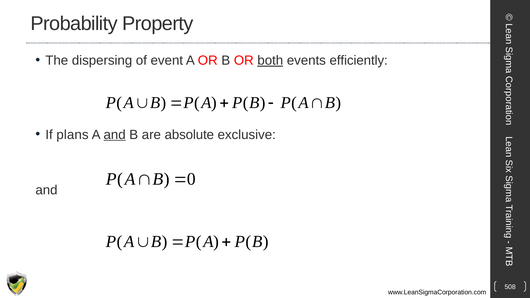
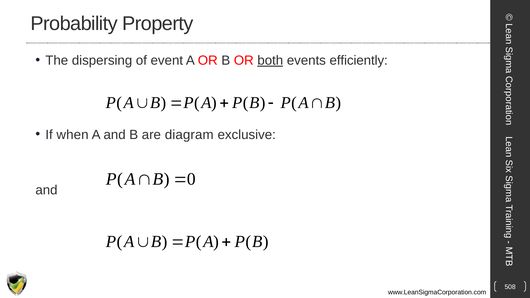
plans: plans -> when
and at (115, 135) underline: present -> none
absolute: absolute -> diagram
